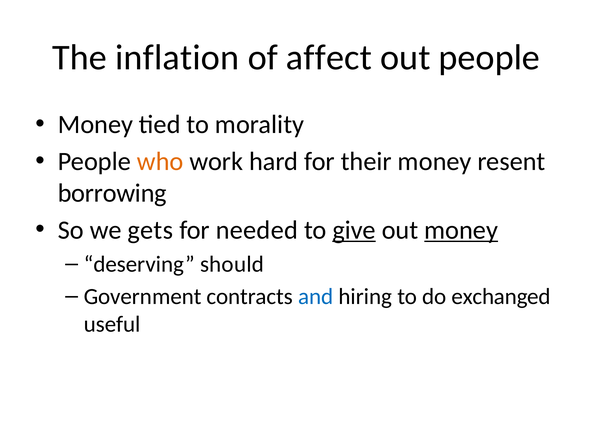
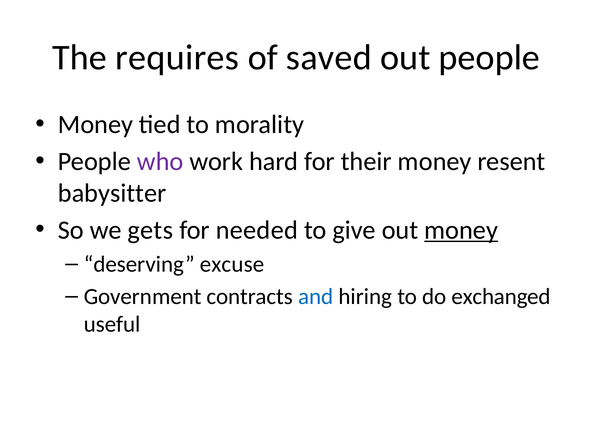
inflation: inflation -> requires
affect: affect -> saved
who colour: orange -> purple
borrowing: borrowing -> babysitter
give underline: present -> none
should: should -> excuse
